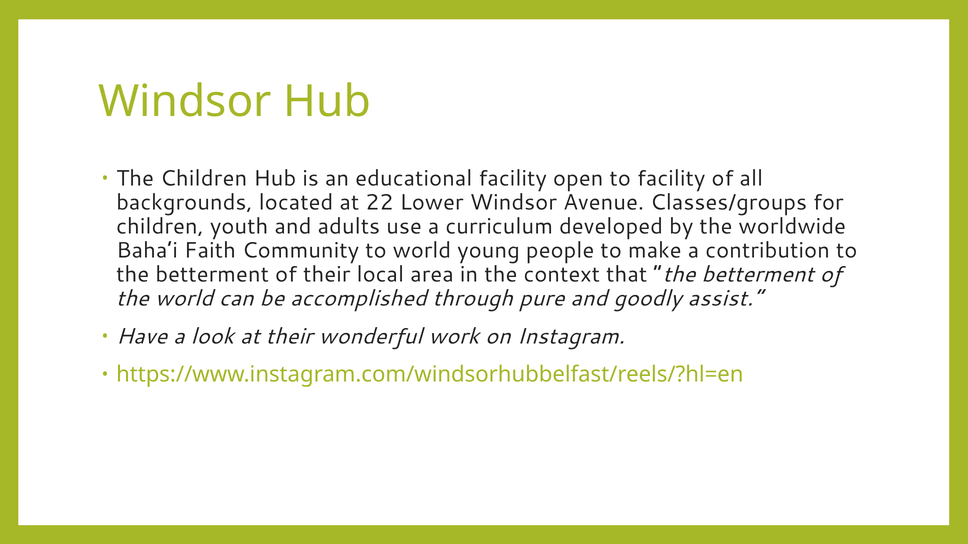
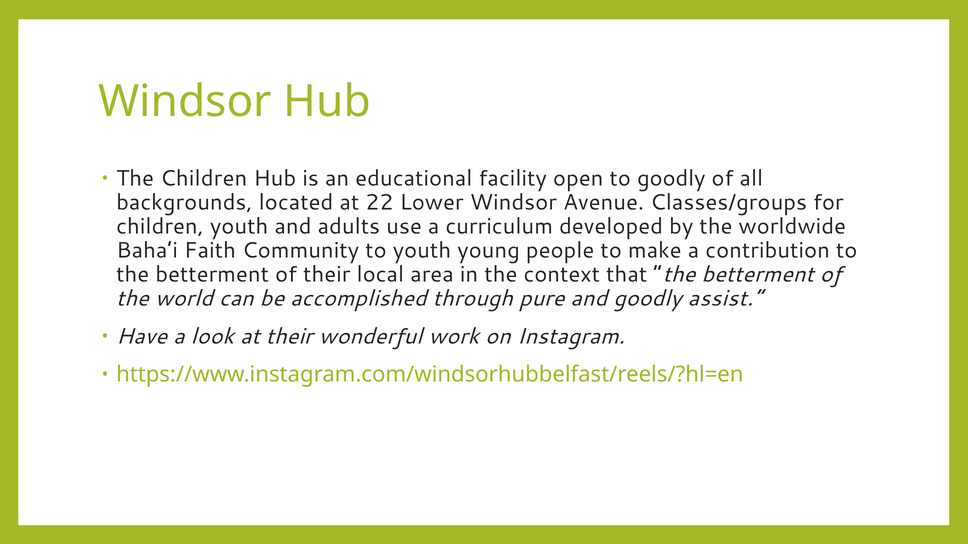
to facility: facility -> goodly
to world: world -> youth
